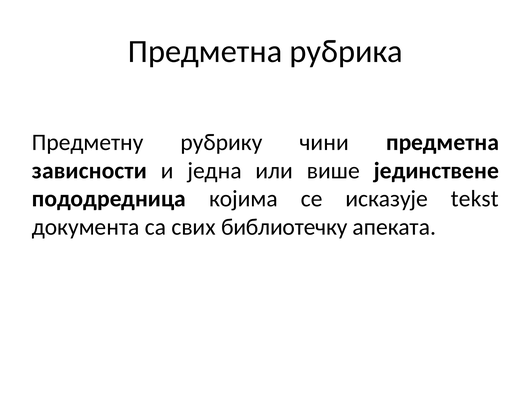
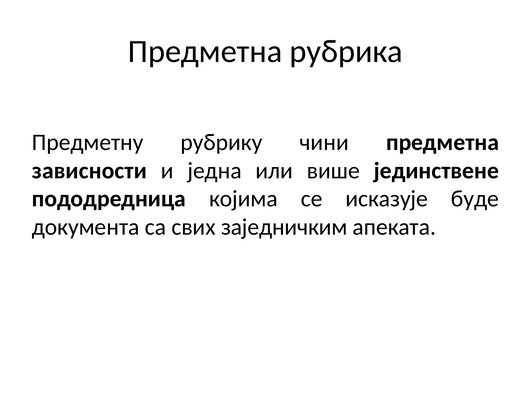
tekst: tekst -> буде
библиотечку: библиотечку -> заједничким
